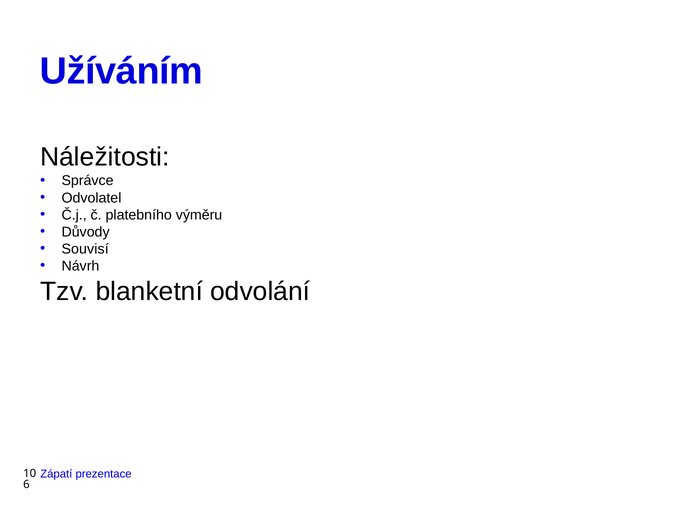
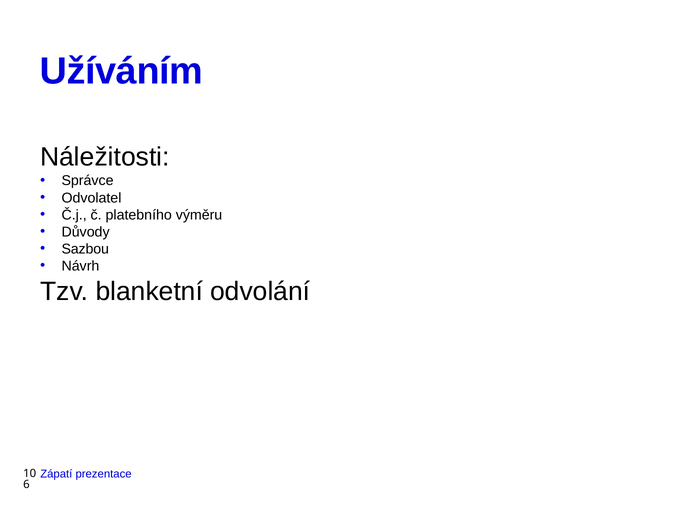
Souvisí: Souvisí -> Sazbou
